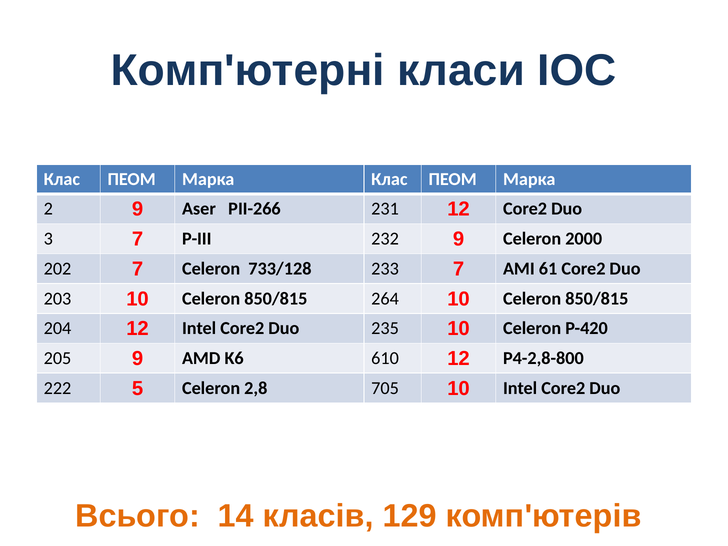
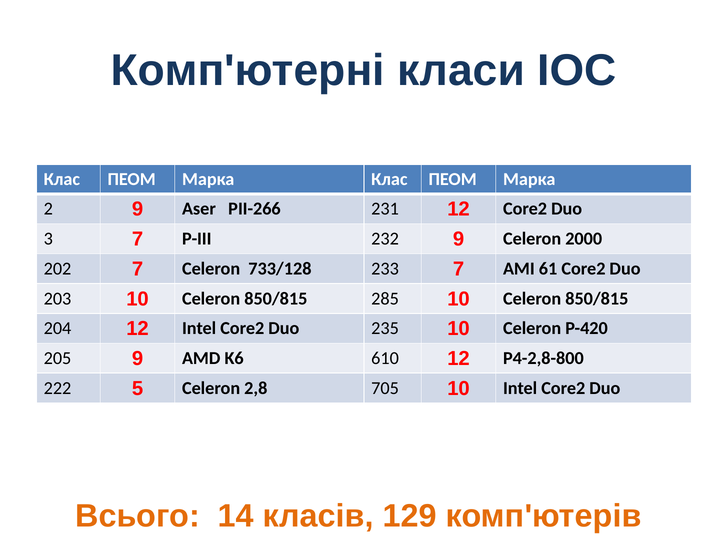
264: 264 -> 285
